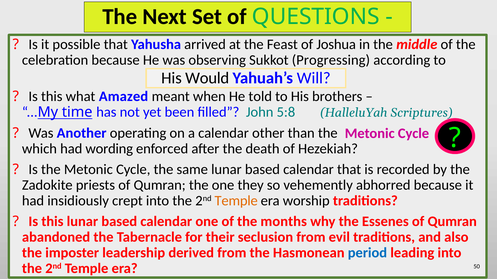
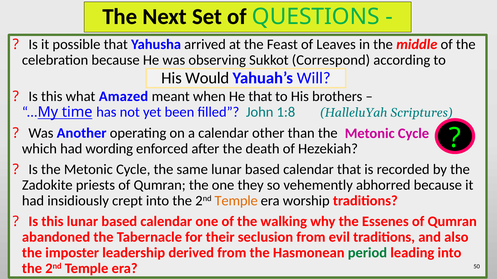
Joshua: Joshua -> Leaves
Progressing: Progressing -> Correspond
He told: told -> that
5:8: 5:8 -> 1:8
months: months -> walking
period colour: blue -> green
